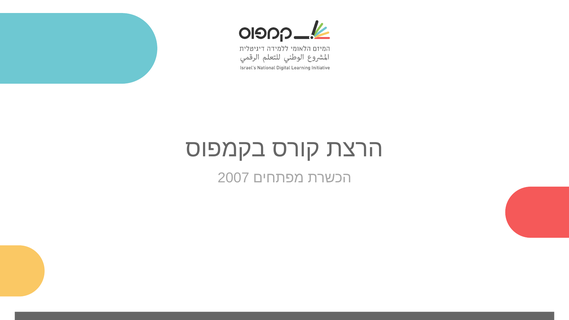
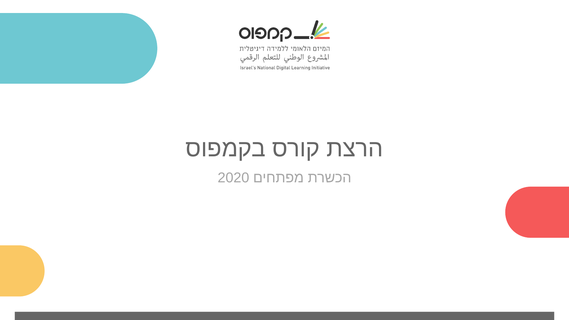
2007: 2007 -> 2020
